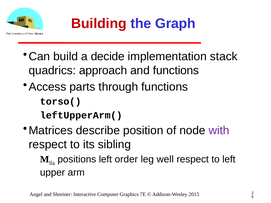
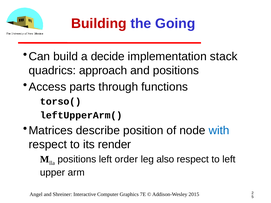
Graph: Graph -> Going
and functions: functions -> positions
with colour: purple -> blue
sibling: sibling -> render
well: well -> also
